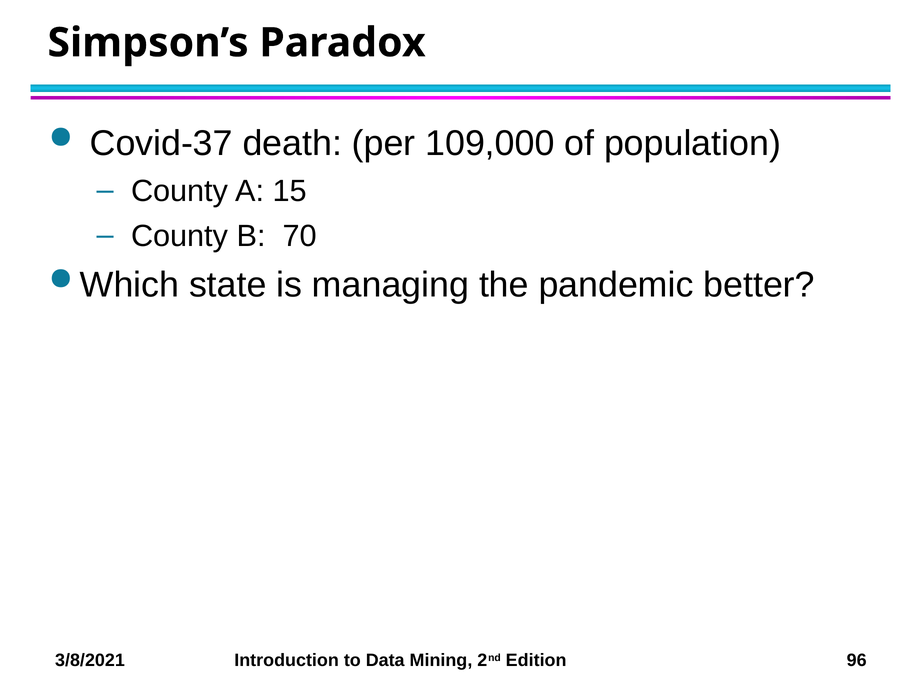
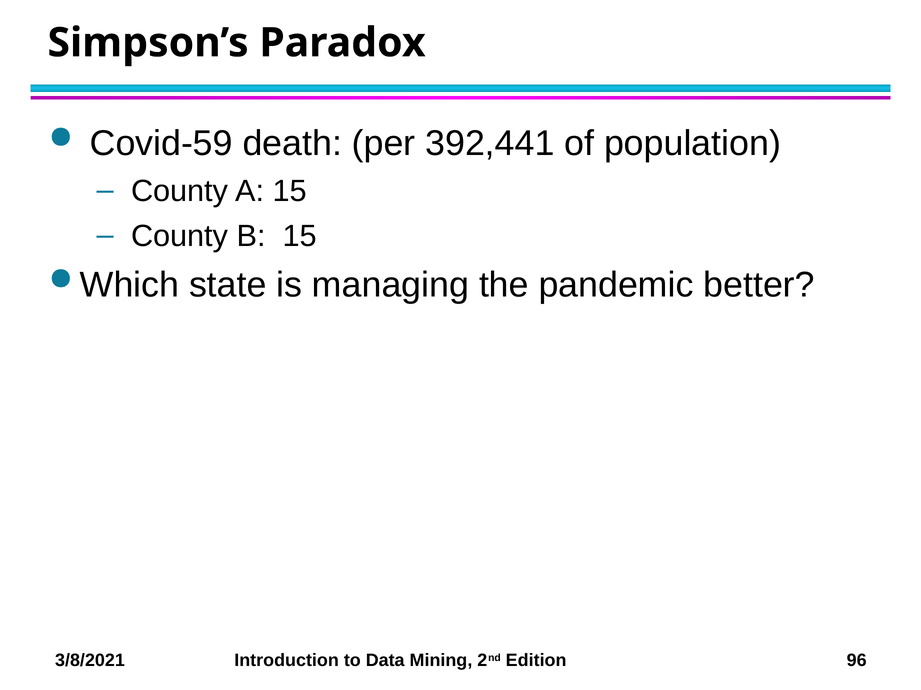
Covid-37: Covid-37 -> Covid-59
109,000: 109,000 -> 392,441
B 70: 70 -> 15
